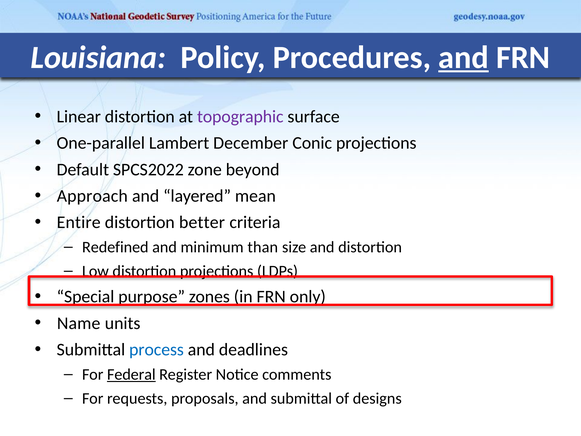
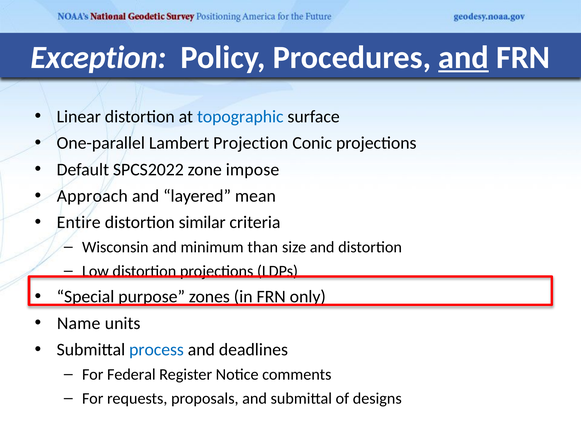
Louisiana: Louisiana -> Exception
topographic colour: purple -> blue
December: December -> Projection
beyond: beyond -> impose
better: better -> similar
Redefined: Redefined -> Wisconsin
Federal underline: present -> none
